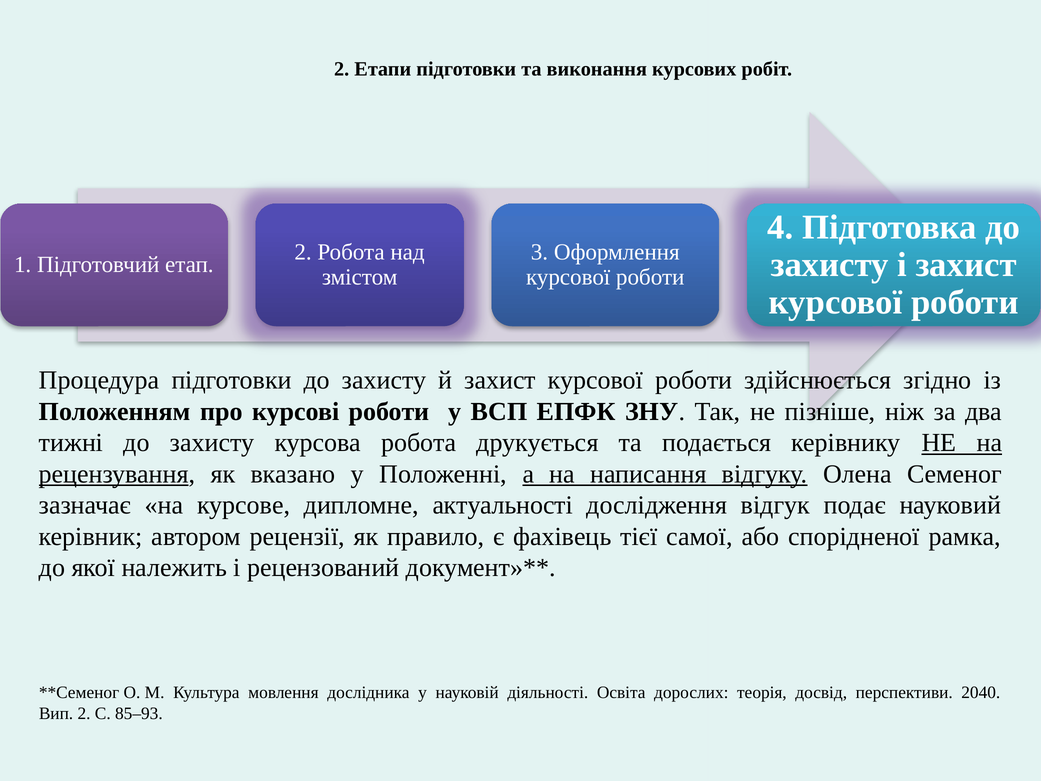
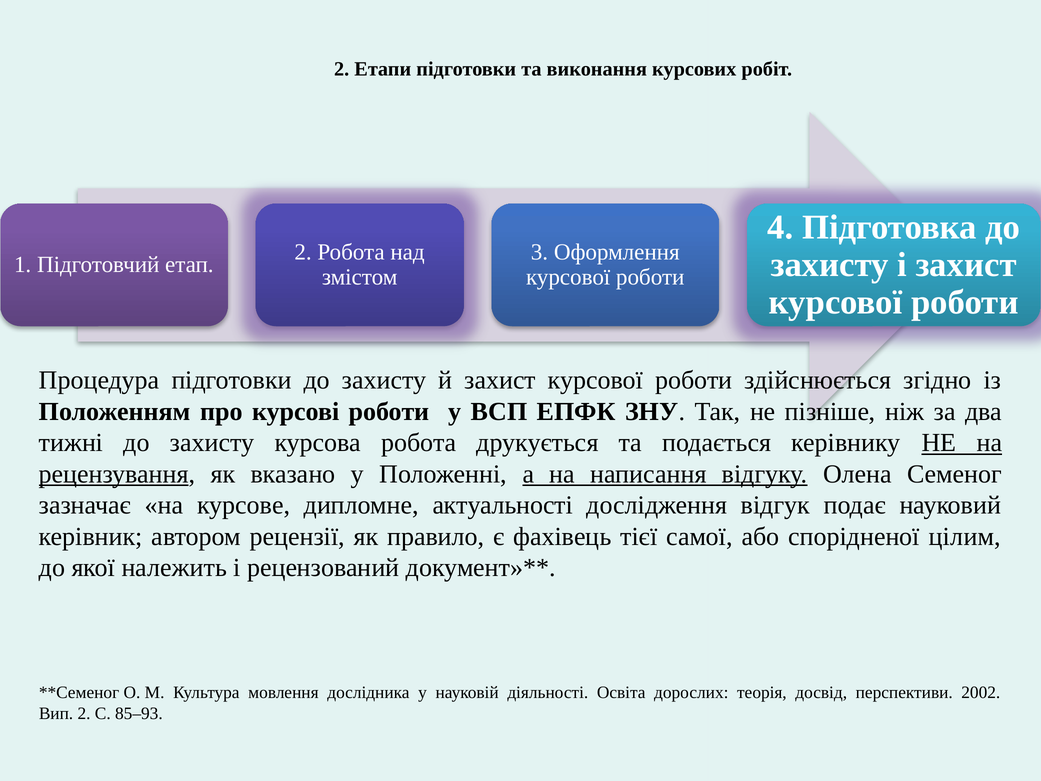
рамка: рамка -> цілим
2040: 2040 -> 2002
